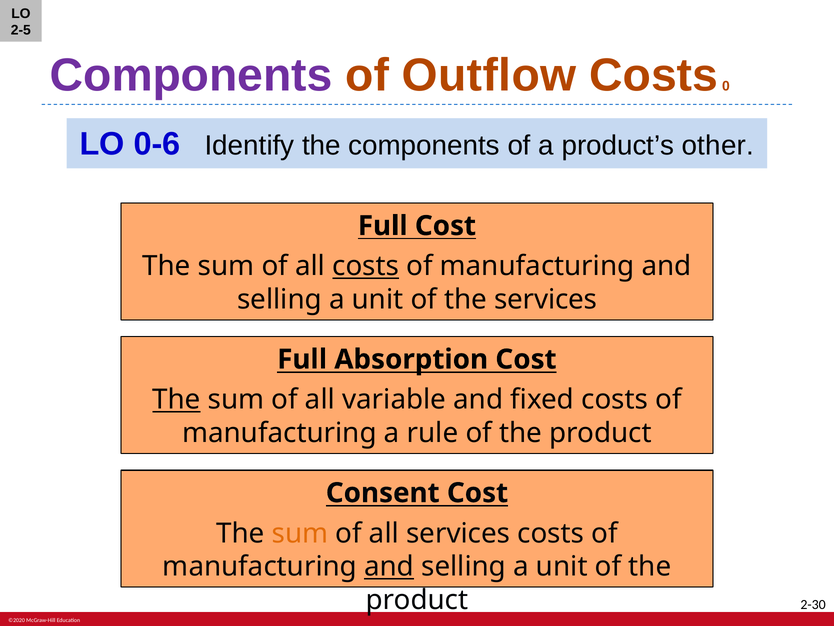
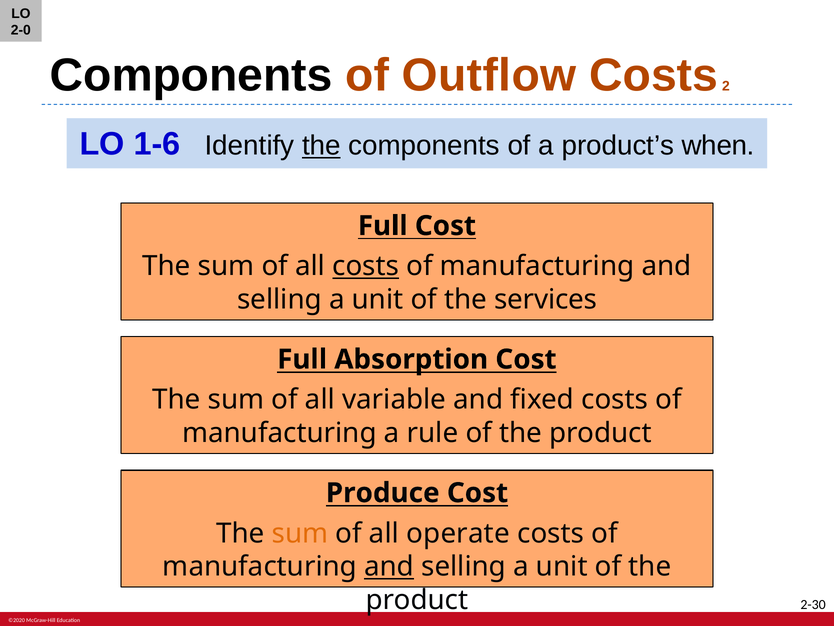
2-5: 2-5 -> 2-0
Components at (191, 76) colour: purple -> black
0: 0 -> 2
0-6: 0-6 -> 1-6
the at (321, 146) underline: none -> present
other: other -> when
The at (176, 399) underline: present -> none
Consent: Consent -> Produce
all services: services -> operate
